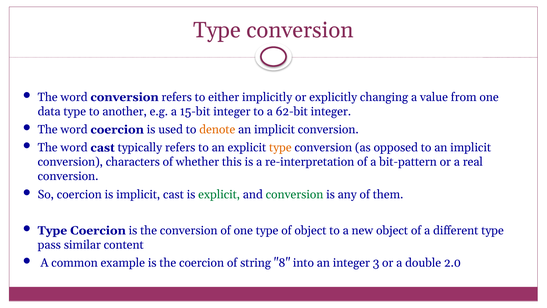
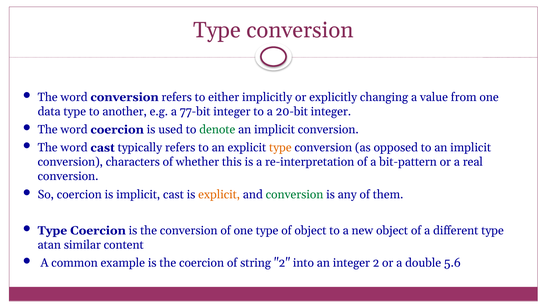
15-bit: 15-bit -> 77-bit
62-bit: 62-bit -> 20-bit
denote colour: orange -> green
explicit at (219, 194) colour: green -> orange
pass: pass -> atan
string 8: 8 -> 2
integer 3: 3 -> 2
2.0: 2.0 -> 5.6
